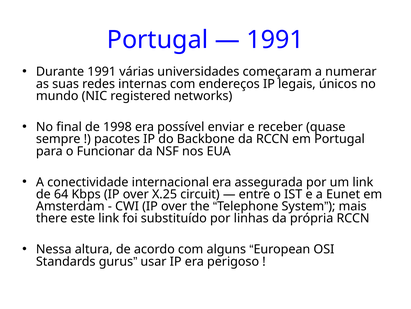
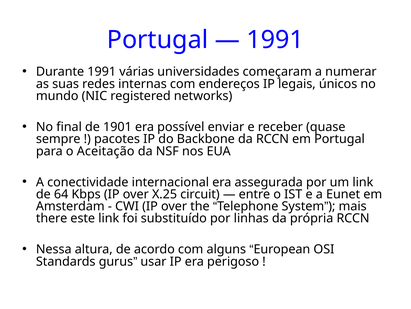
1998: 1998 -> 1901
Funcionar: Funcionar -> Aceitação
